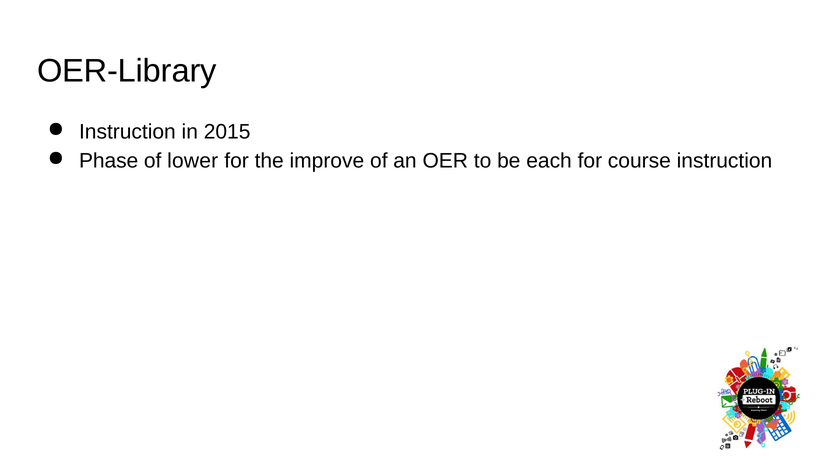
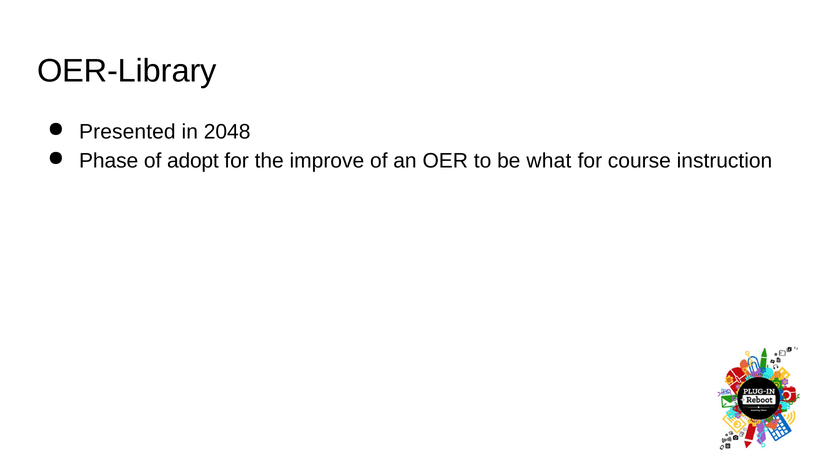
Instruction at (127, 132): Instruction -> Presented
2015: 2015 -> 2048
lower: lower -> adopt
each: each -> what
